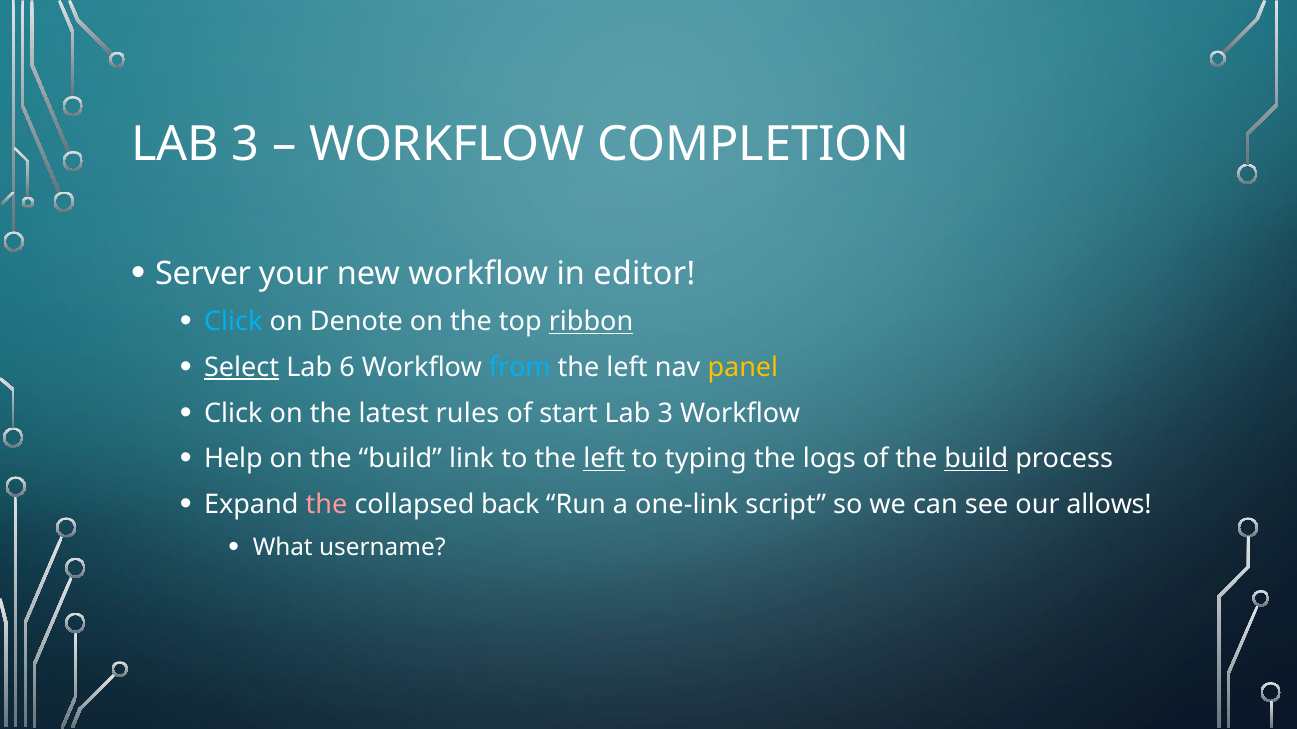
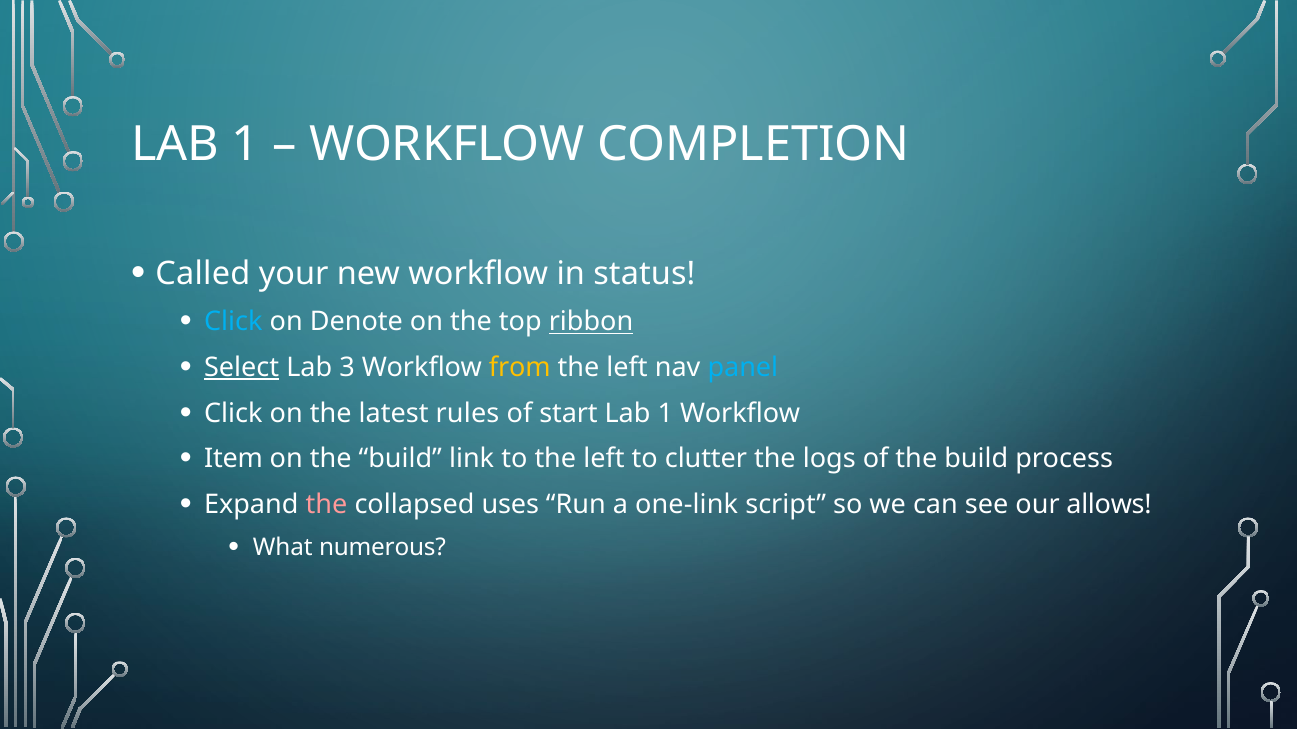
3 at (246, 144): 3 -> 1
Server: Server -> Called
editor: editor -> status
6: 6 -> 3
from colour: light blue -> yellow
panel colour: yellow -> light blue
3 at (665, 414): 3 -> 1
Help: Help -> Item
left at (604, 459) underline: present -> none
typing: typing -> clutter
build at (976, 459) underline: present -> none
back: back -> uses
username: username -> numerous
